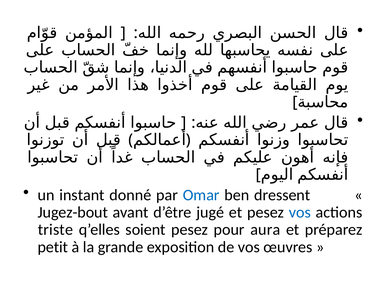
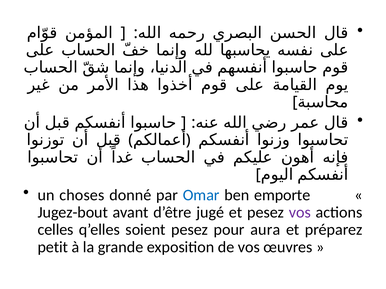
instant: instant -> choses
dressent: dressent -> emporte
vos at (300, 213) colour: blue -> purple
triste: triste -> celles
